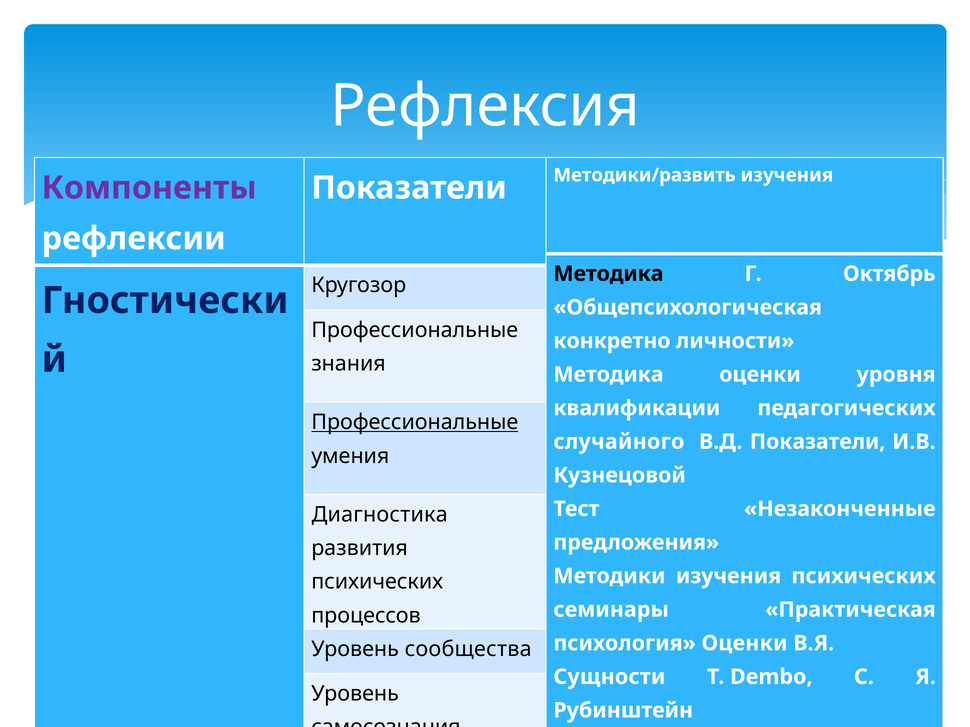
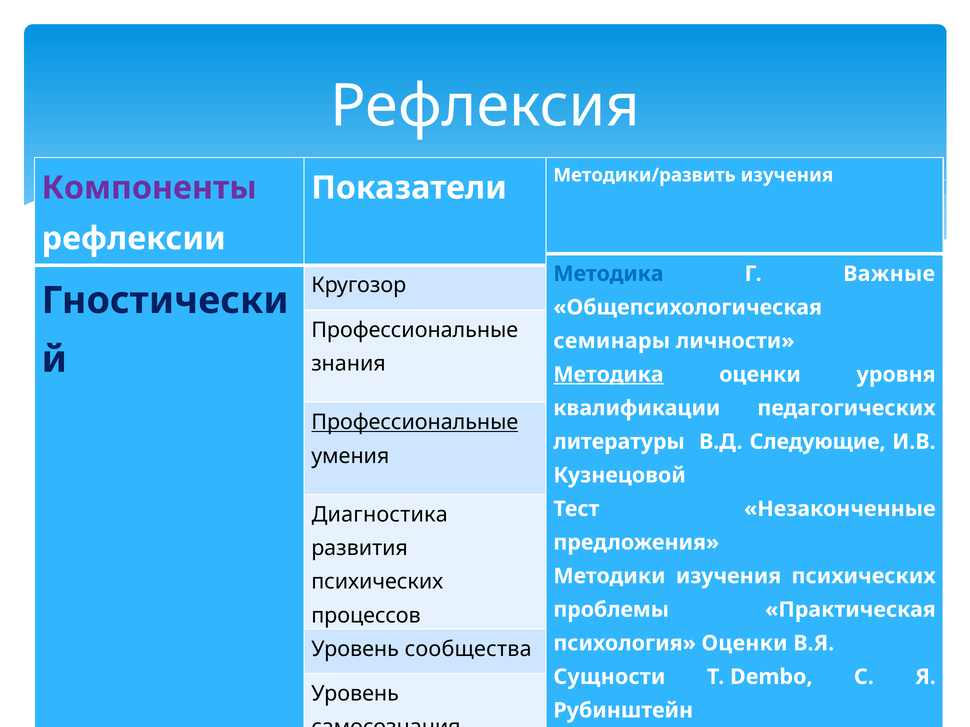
Методика at (608, 274) colour: black -> blue
Октябрь: Октябрь -> Важные
конкретно: конкретно -> семинары
Методика at (608, 375) underline: none -> present
случайного: случайного -> литературы
В.Д Показатели: Показатели -> Следующие
семинары: семинары -> проблемы
